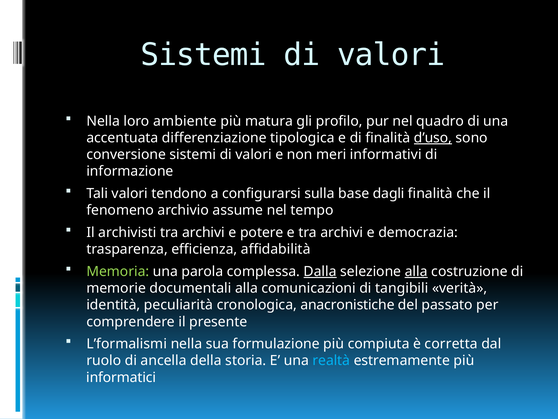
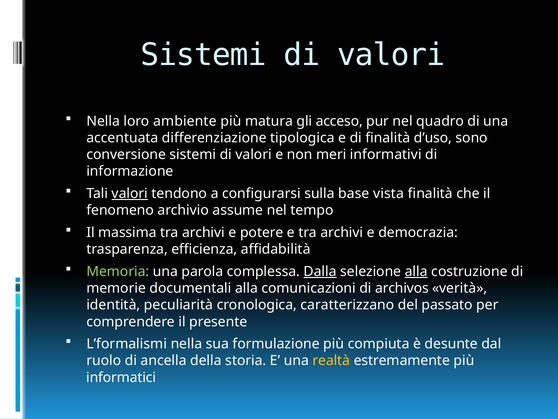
profilo: profilo -> acceso
d’uso underline: present -> none
valori at (130, 193) underline: none -> present
dagli: dagli -> vista
archivisti: archivisti -> massima
tangibili: tangibili -> archivos
anacronistiche: anacronistiche -> caratterizzano
corretta: corretta -> desunte
realtà colour: light blue -> yellow
